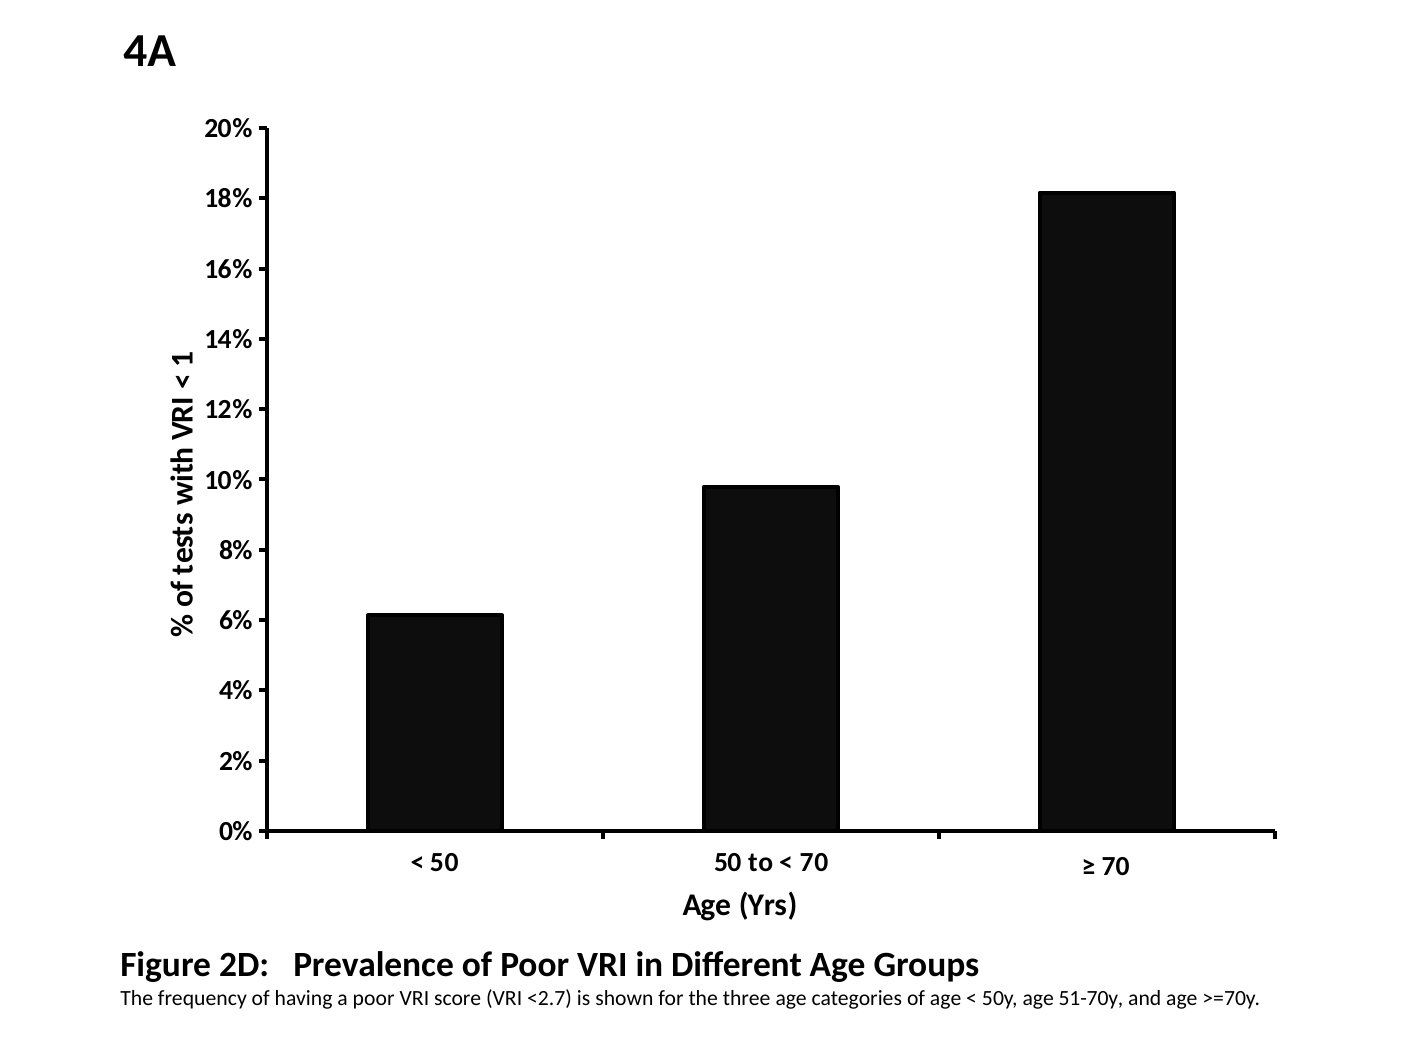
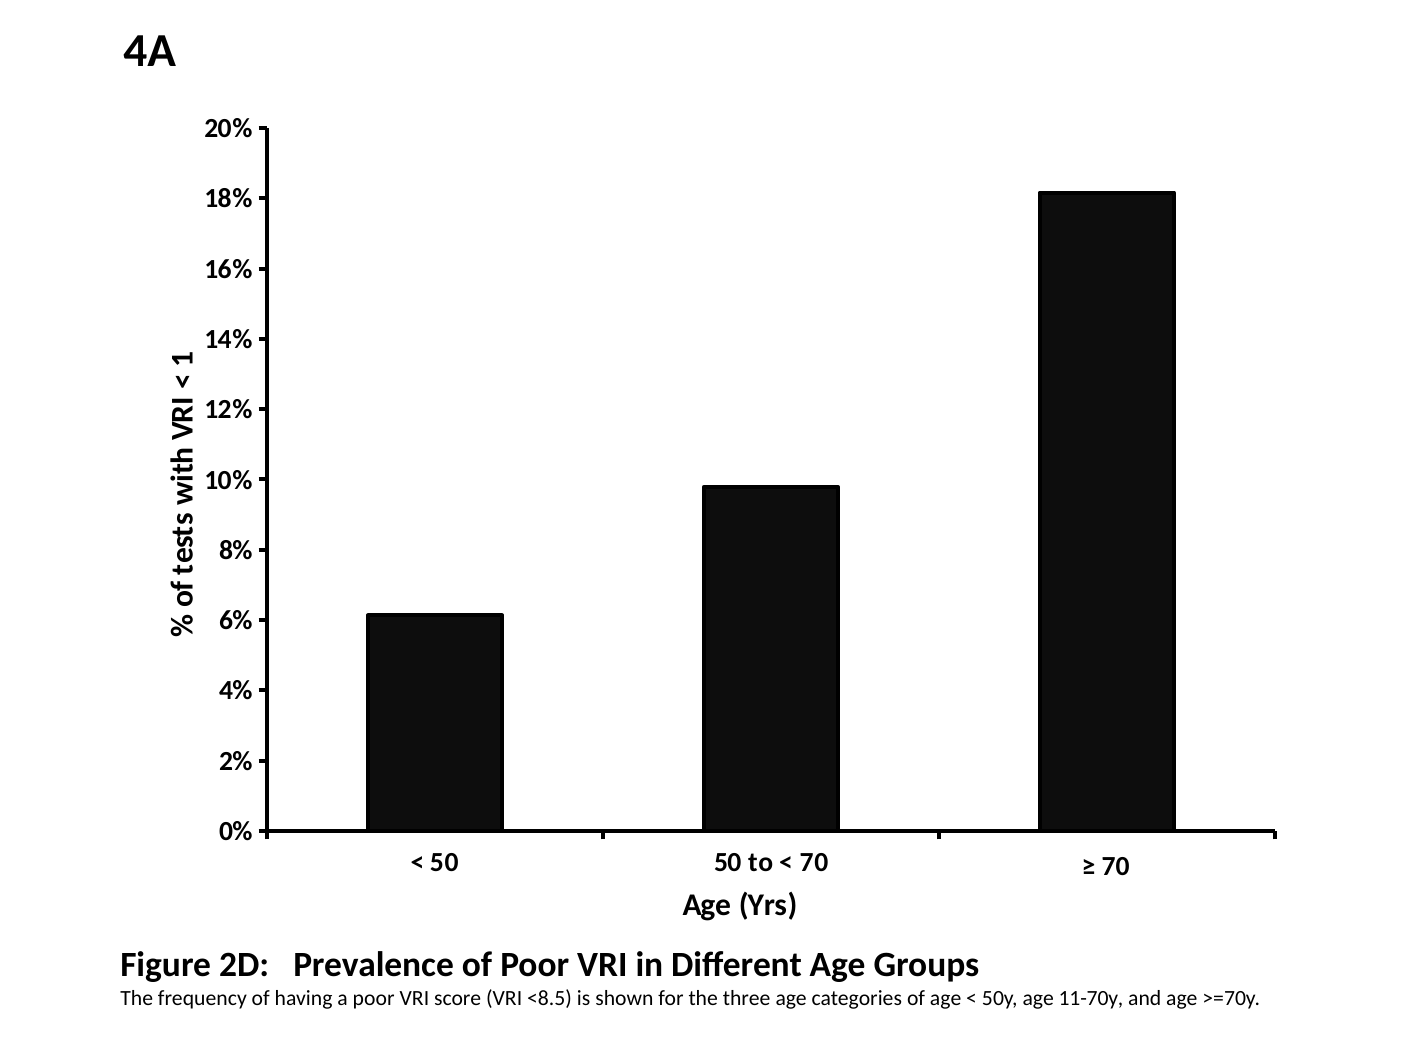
<2.7: <2.7 -> <8.5
51-70y: 51-70y -> 11-70y
